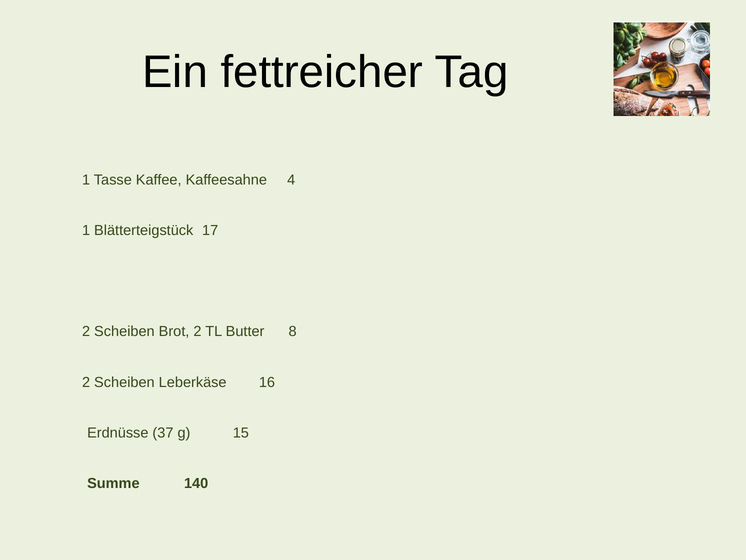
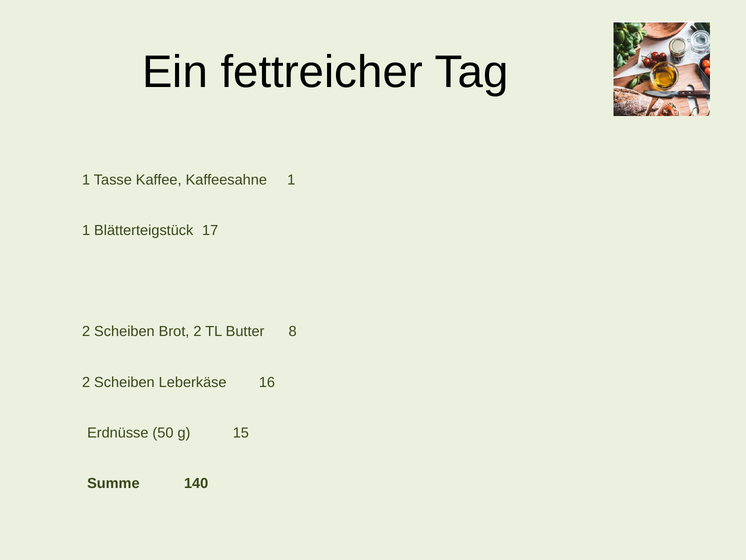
Kaffeesahne 4: 4 -> 1
37: 37 -> 50
